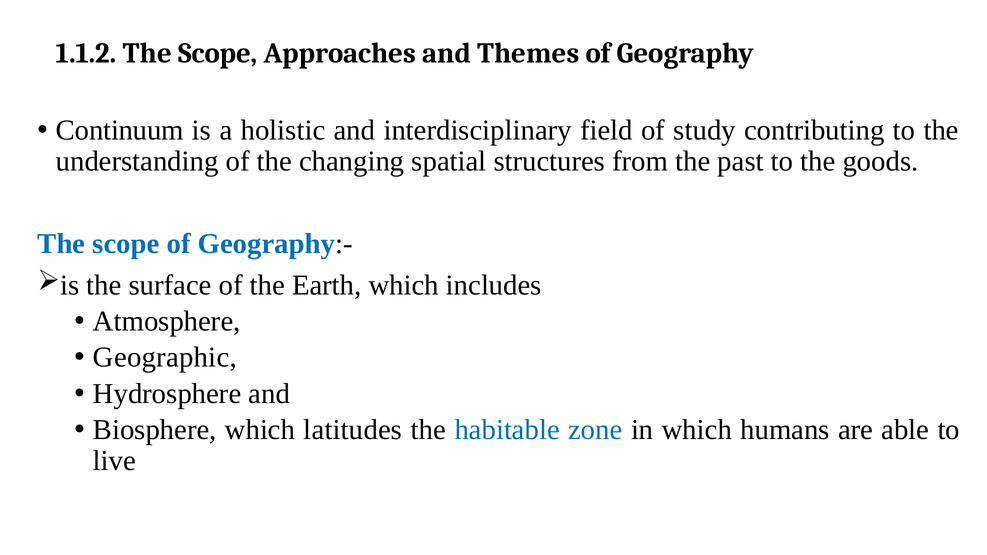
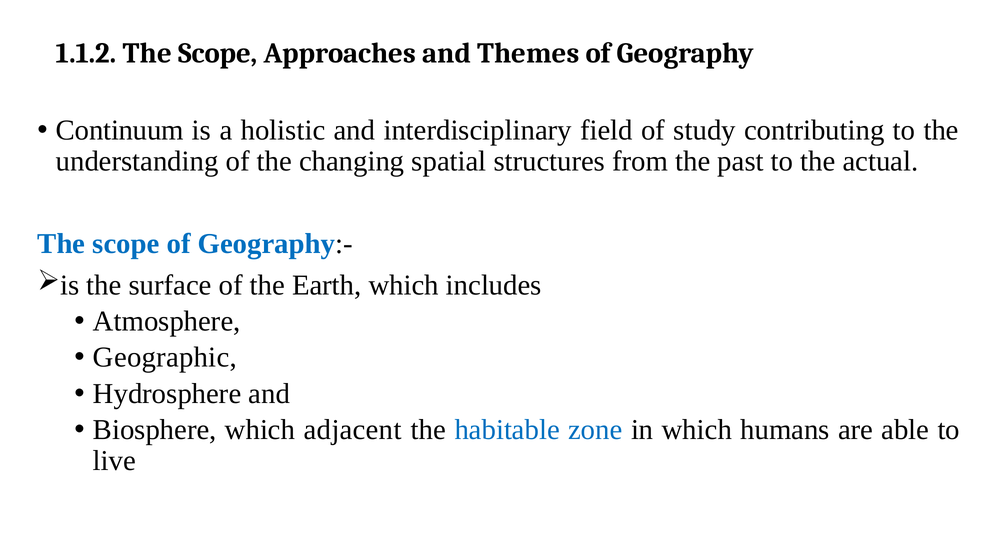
goods: goods -> actual
latitudes: latitudes -> adjacent
